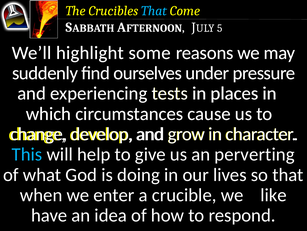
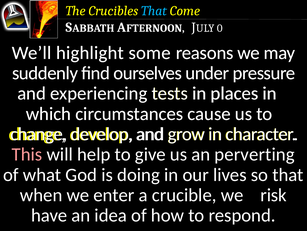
5: 5 -> 0
This colour: light blue -> pink
like: like -> risk
